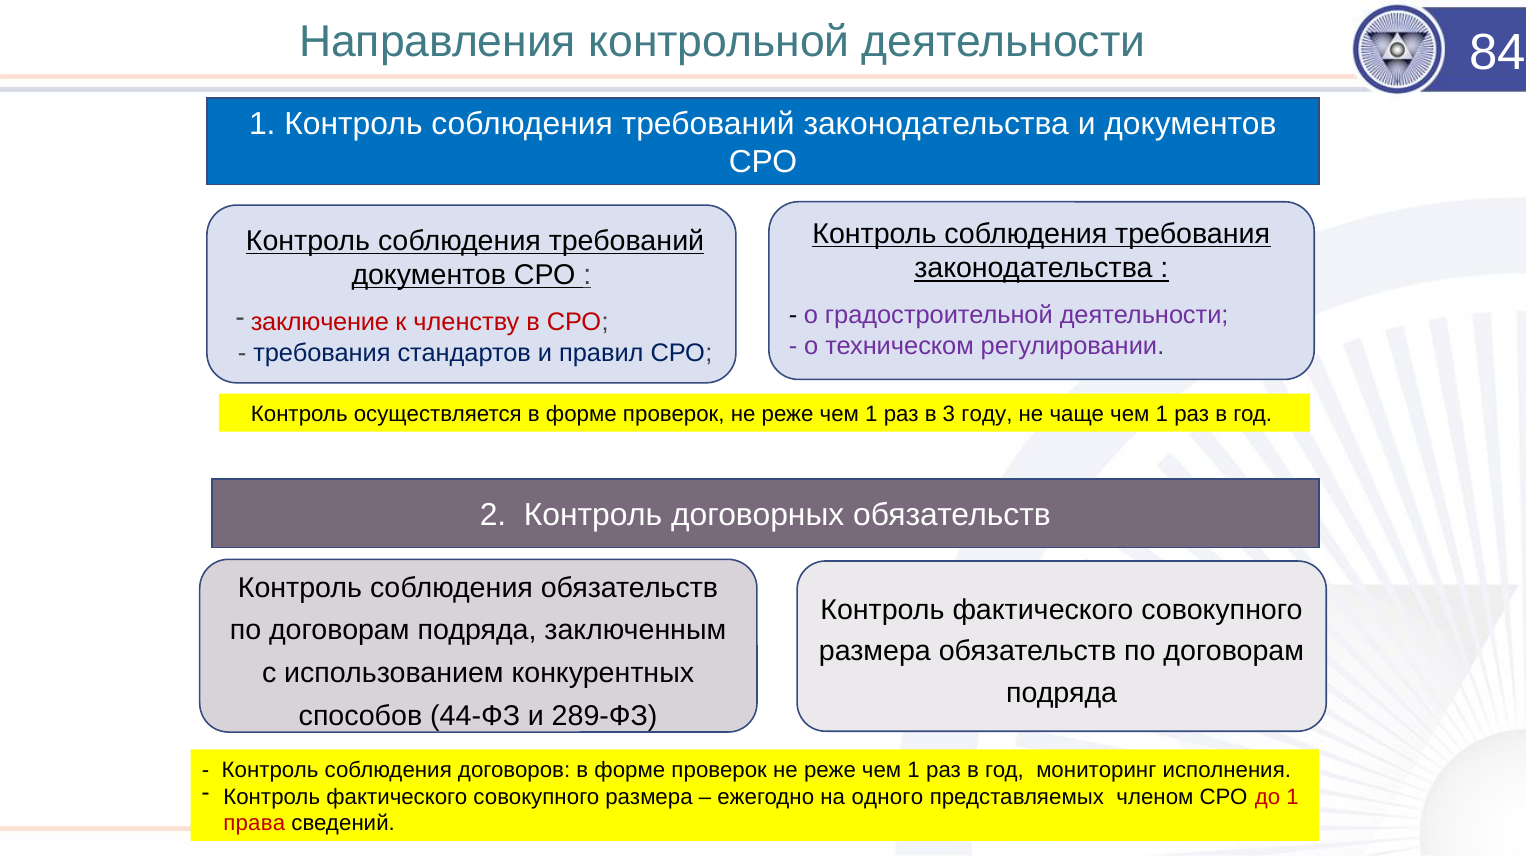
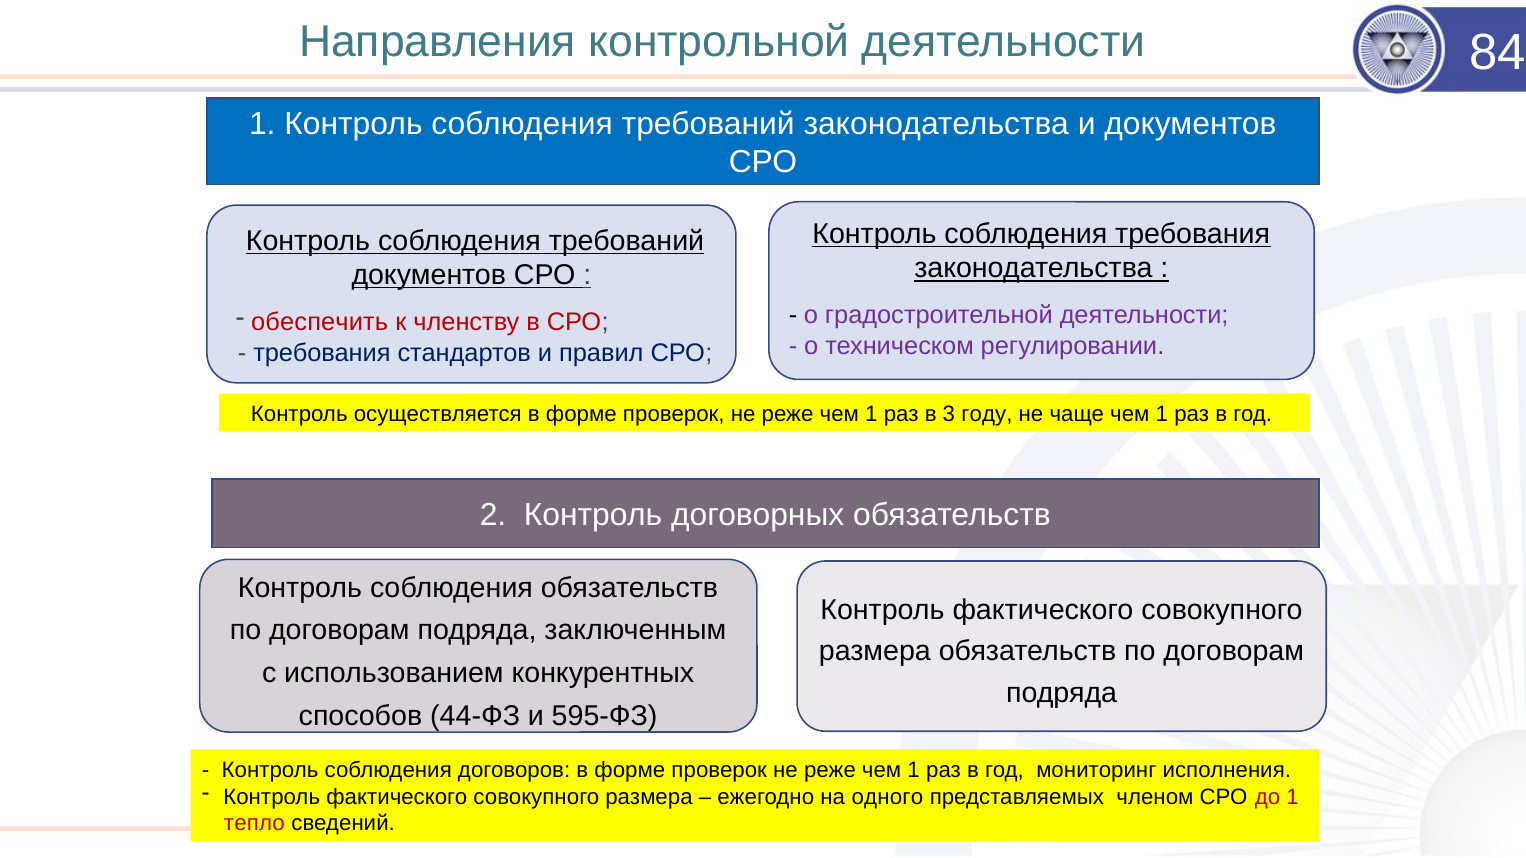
заключение: заключение -> обеспечить
289-ФЗ: 289-ФЗ -> 595-ФЗ
права: права -> тепло
